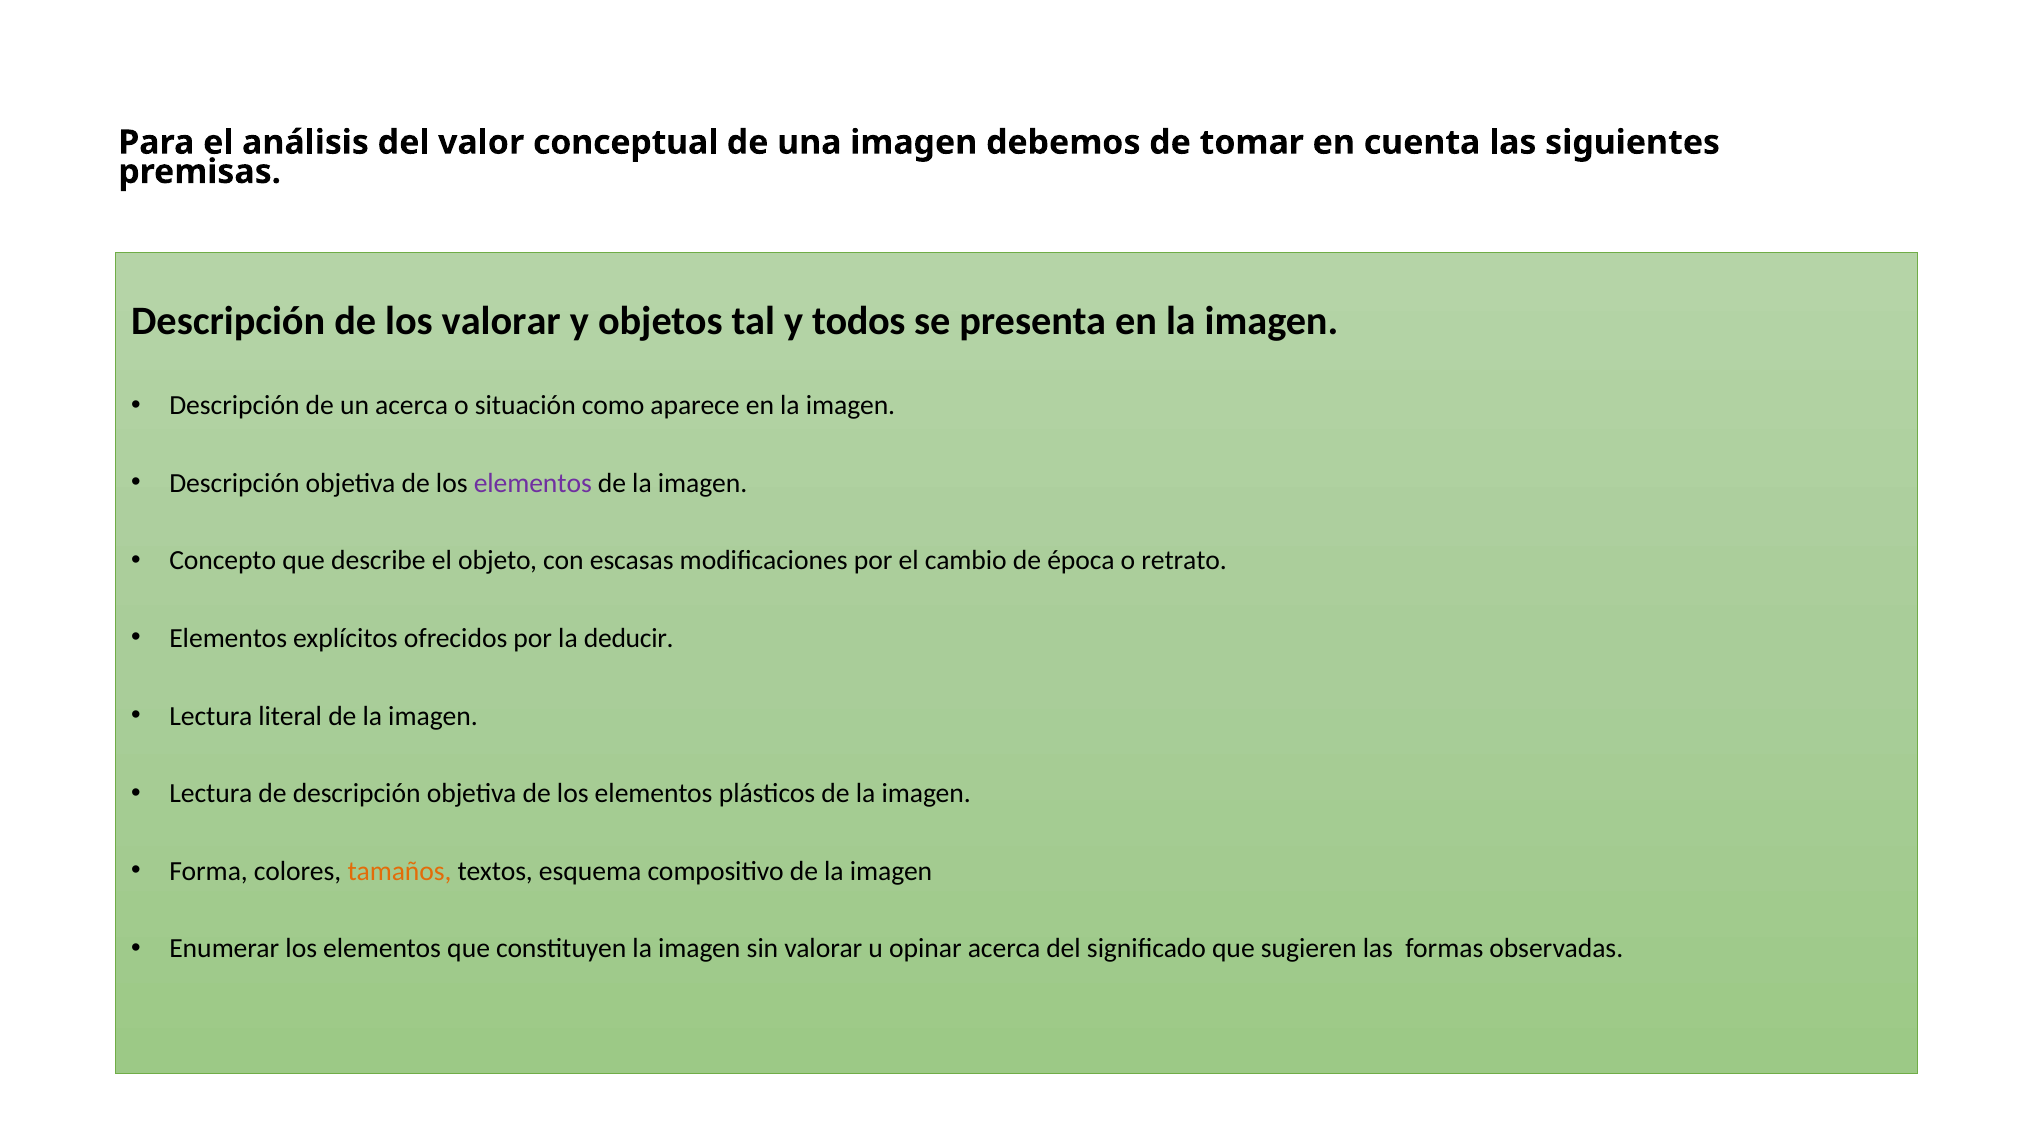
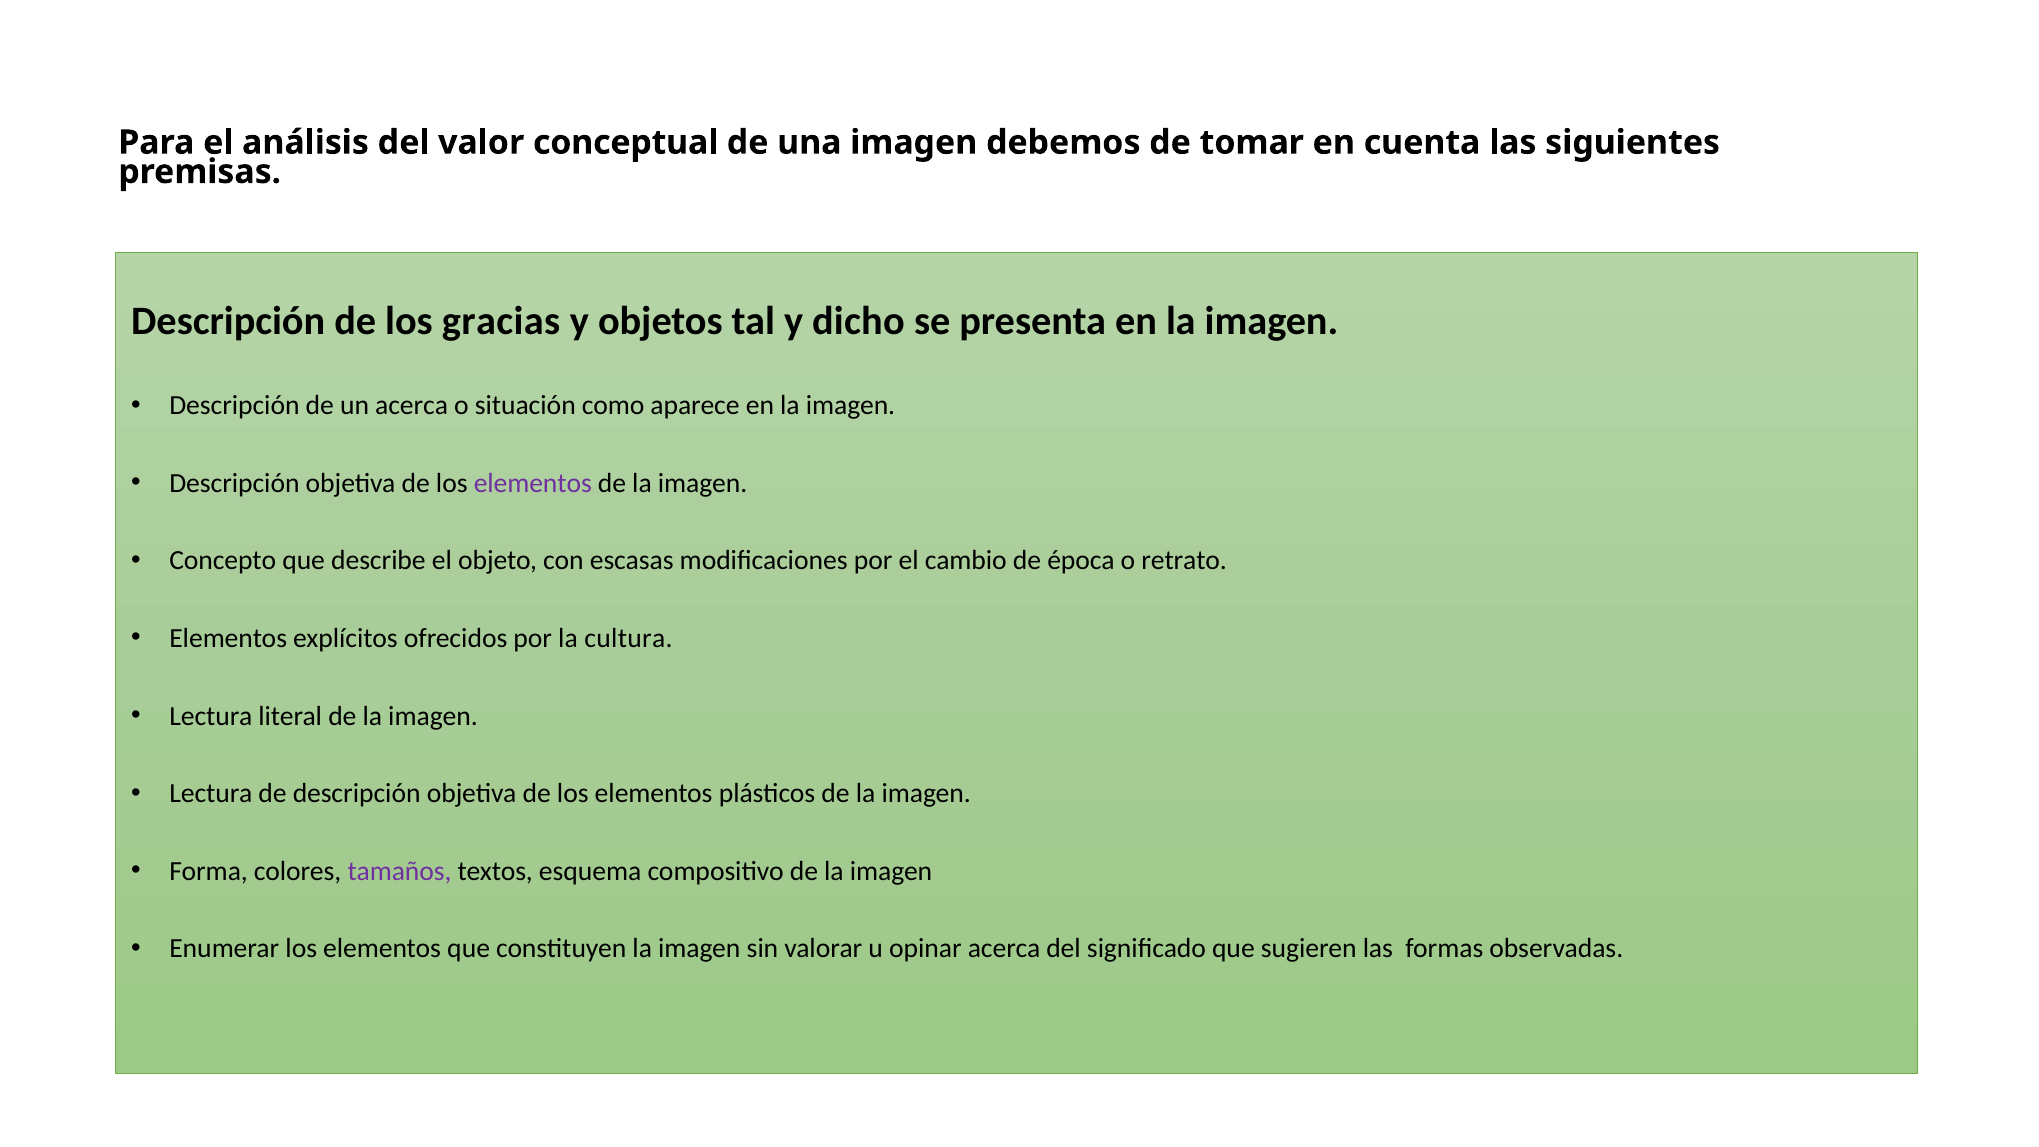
los valorar: valorar -> gracias
todos: todos -> dicho
deducir: deducir -> cultura
tamaños colour: orange -> purple
